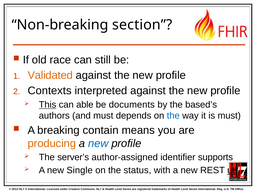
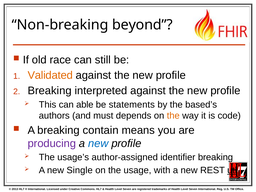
section: section -> beyond
Contexts at (50, 91): Contexts -> Breaking
This underline: present -> none
documents: documents -> statements
the at (173, 116) colour: blue -> orange
is must: must -> code
producing colour: orange -> purple
server’s: server’s -> usage’s
identifier supports: supports -> breaking
status: status -> usage
